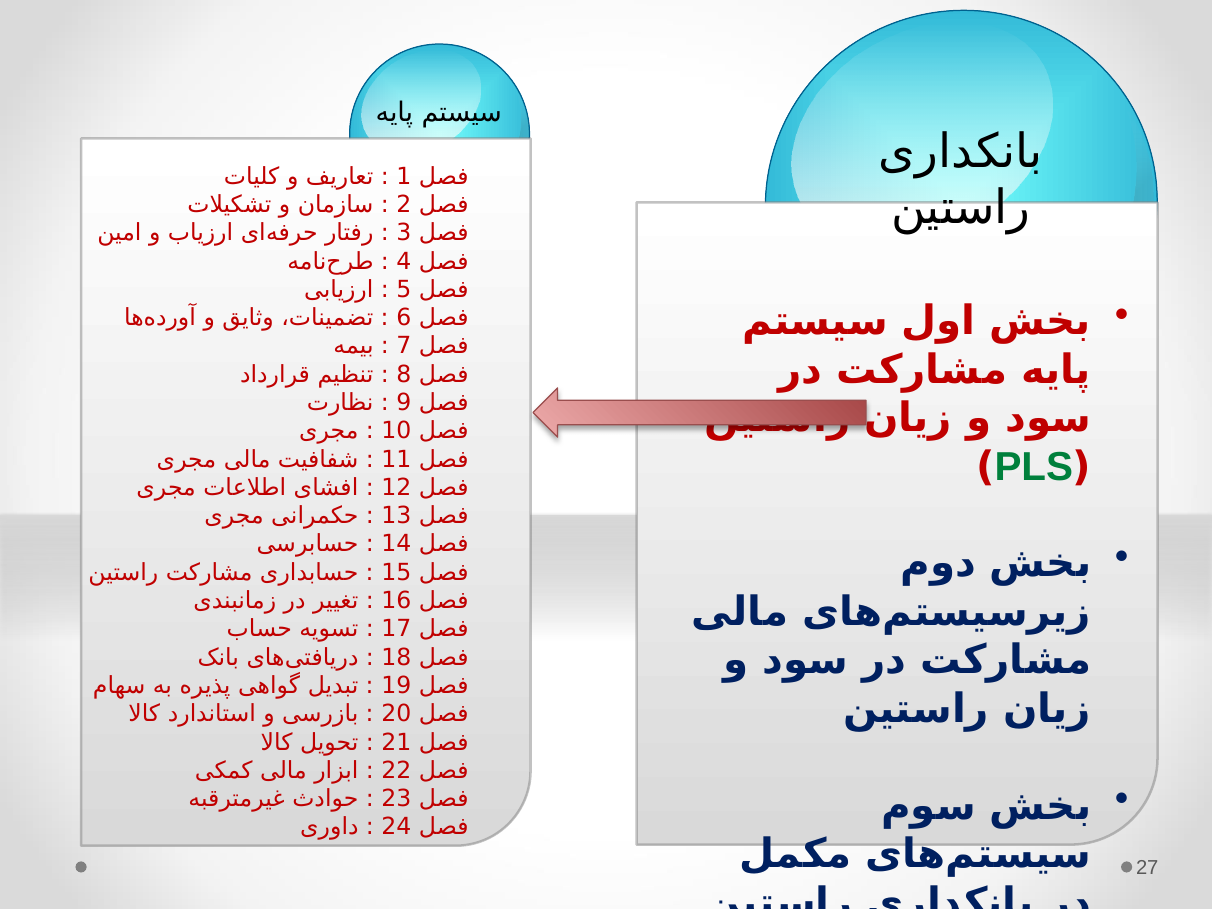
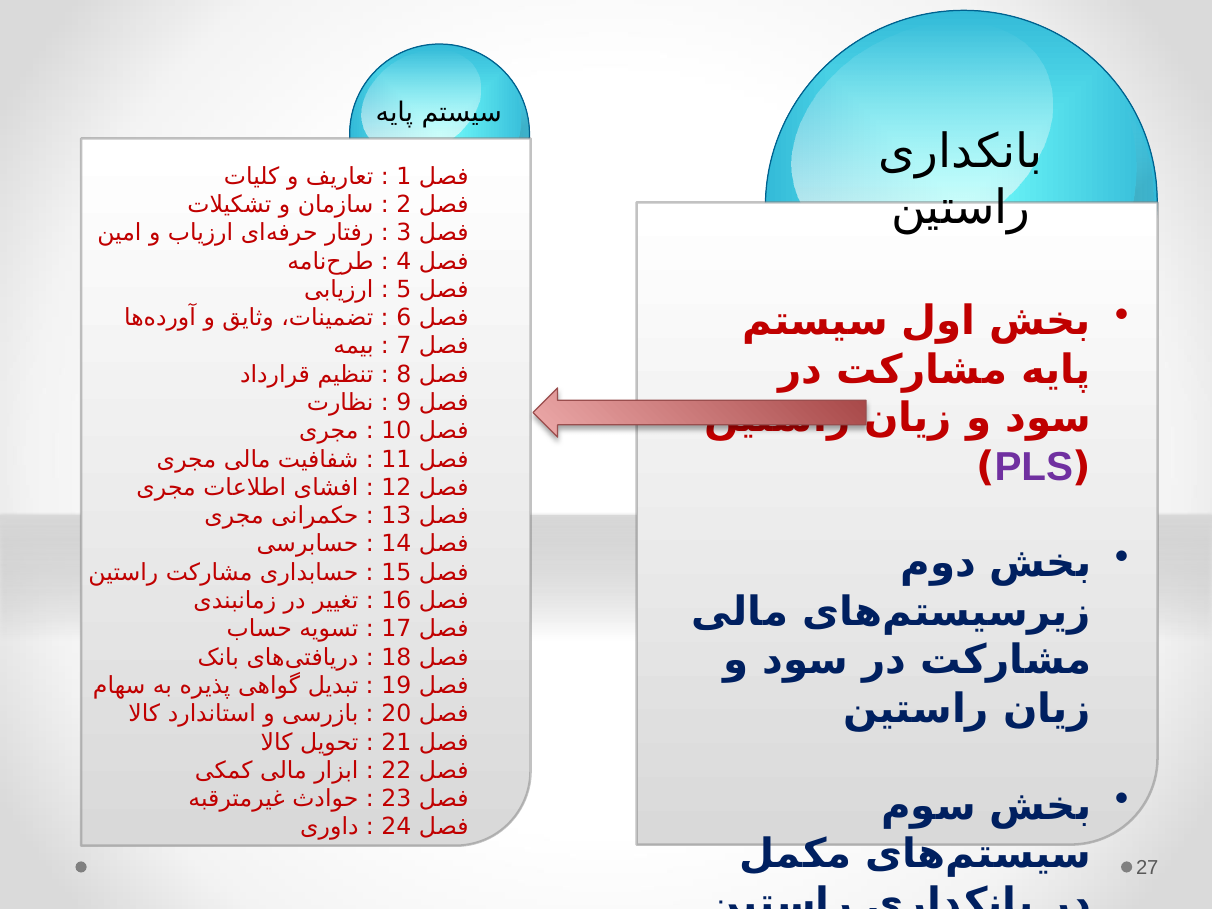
PLS colour: green -> purple
